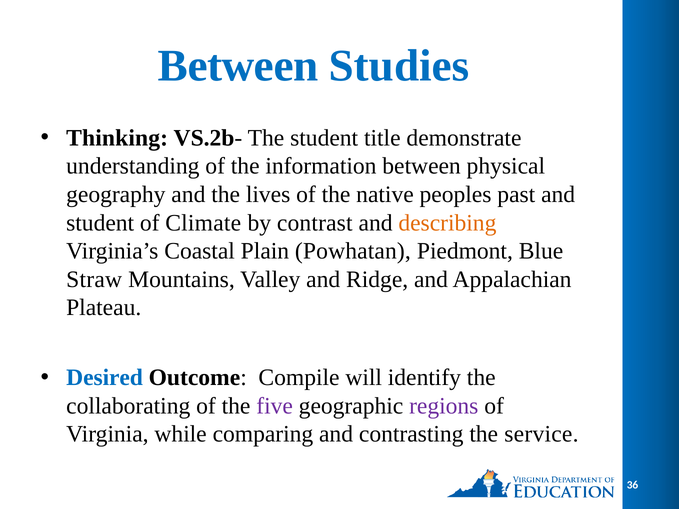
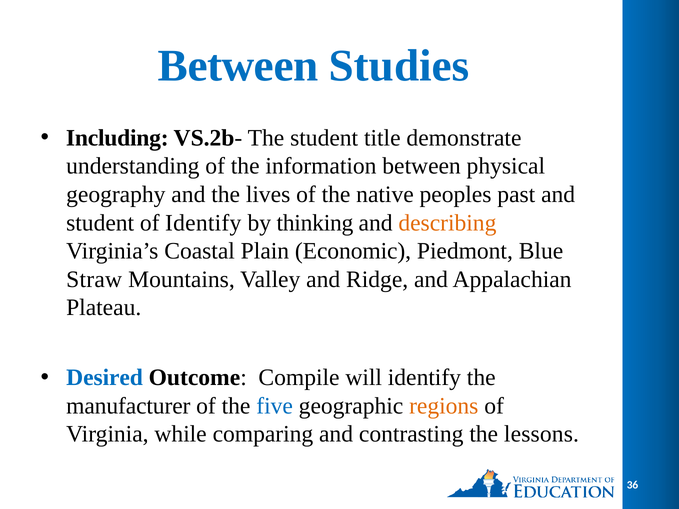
Thinking: Thinking -> Including
of Climate: Climate -> Identify
contrast: contrast -> thinking
Powhatan: Powhatan -> Economic
collaborating: collaborating -> manufacturer
five colour: purple -> blue
regions colour: purple -> orange
service: service -> lessons
